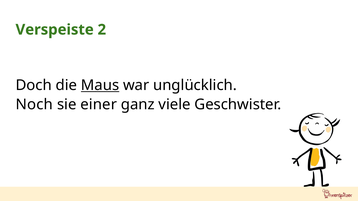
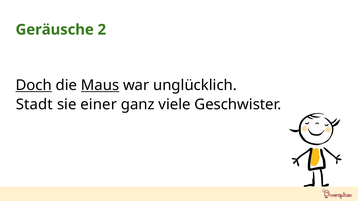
Verspeiste: Verspeiste -> Geräusche
Doch underline: none -> present
Noch: Noch -> Stadt
